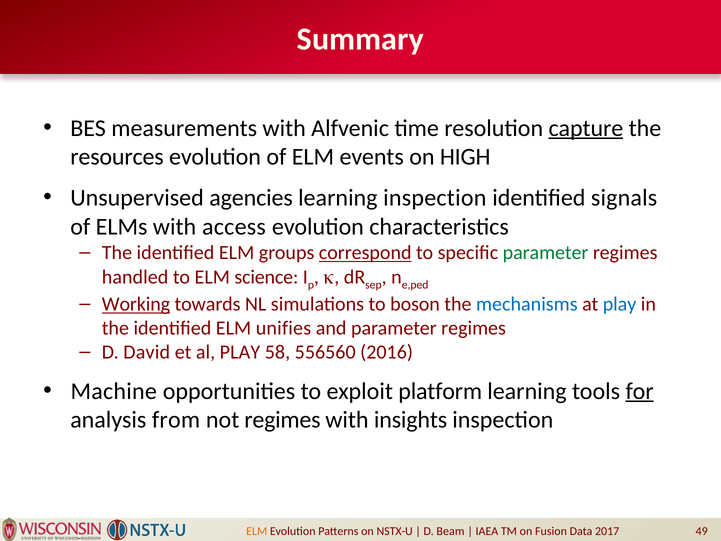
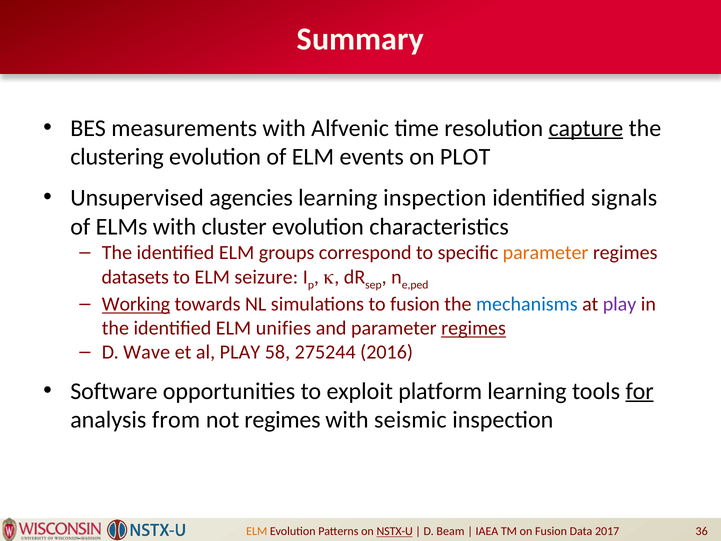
resources: resources -> clustering
HIGH: HIGH -> PLOT
access: access -> cluster
correspond underline: present -> none
parameter at (546, 253) colour: green -> orange
handled: handled -> datasets
science: science -> seizure
to boson: boson -> fusion
play at (620, 304) colour: blue -> purple
regimes at (474, 328) underline: none -> present
David: David -> Wave
556560: 556560 -> 275244
Machine: Machine -> Software
insights: insights -> seismic
NSTX-U underline: none -> present
49: 49 -> 36
